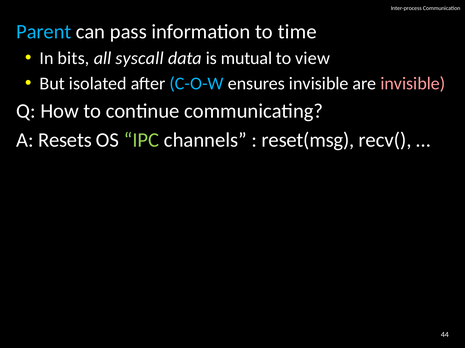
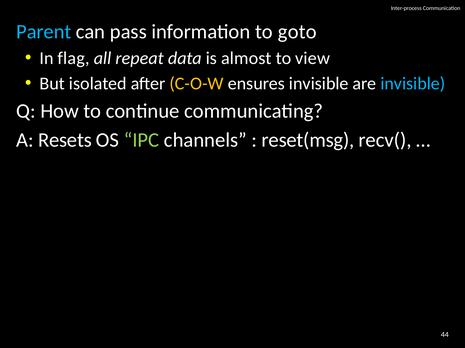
time: time -> goto
bits: bits -> flag
syscall: syscall -> repeat
mutual: mutual -> almost
C-O-W colour: light blue -> yellow
invisible at (413, 84) colour: pink -> light blue
